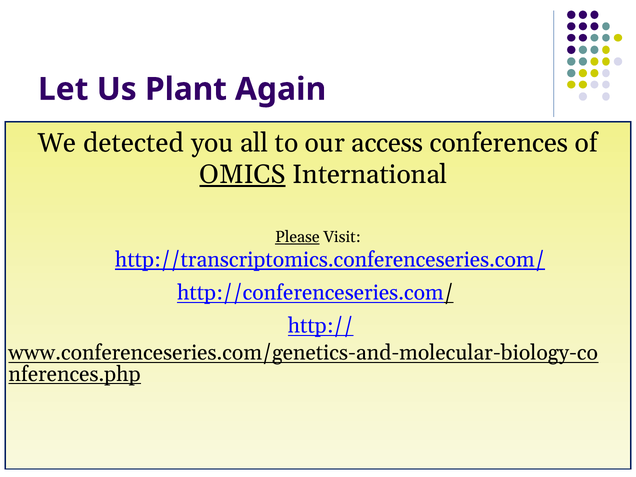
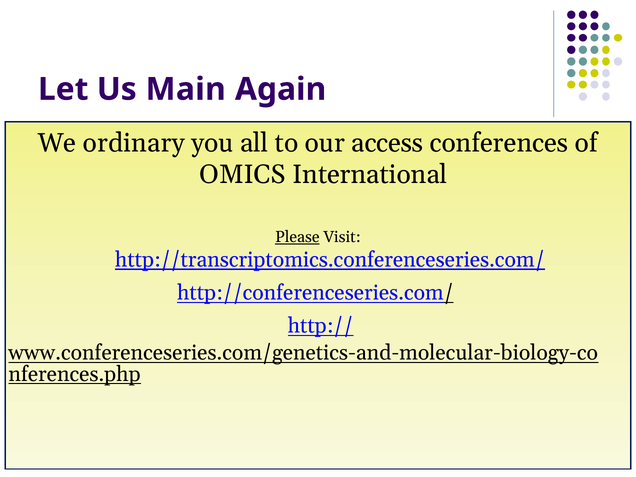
Plant: Plant -> Main
detected: detected -> ordinary
OMICS underline: present -> none
